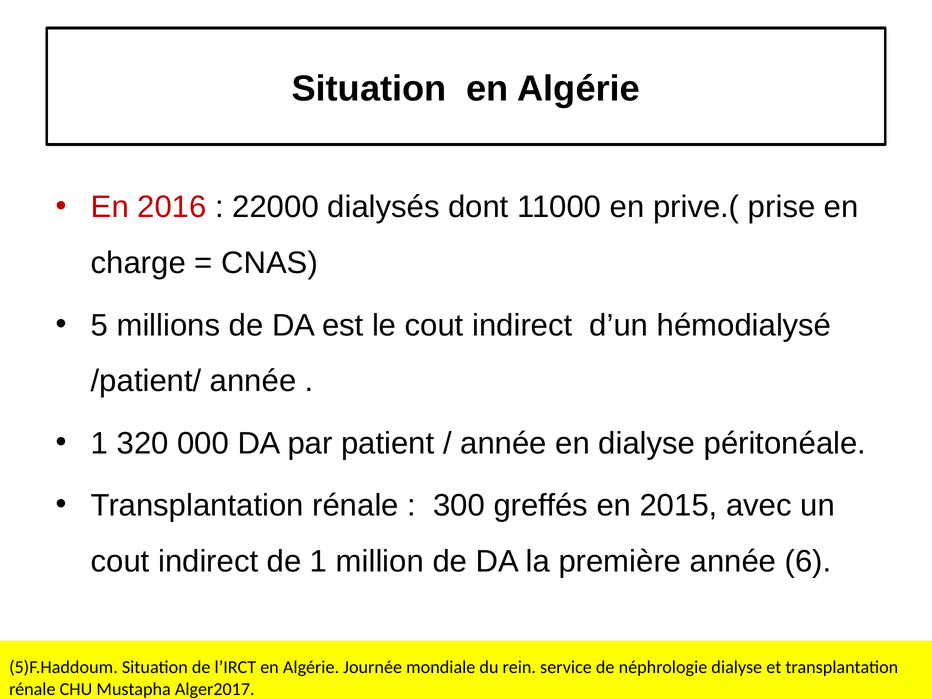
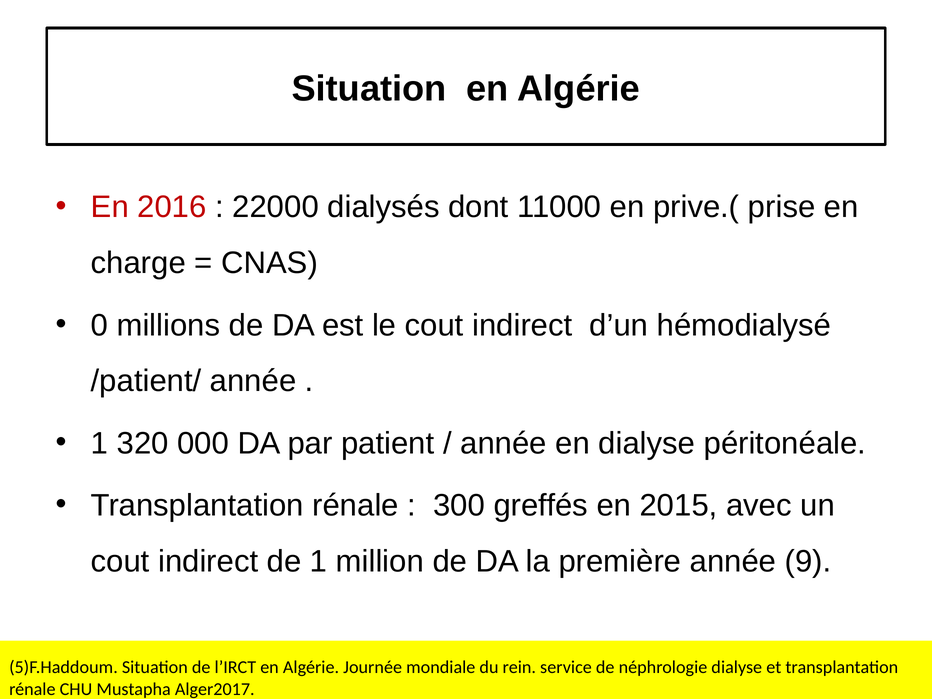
5: 5 -> 0
6: 6 -> 9
